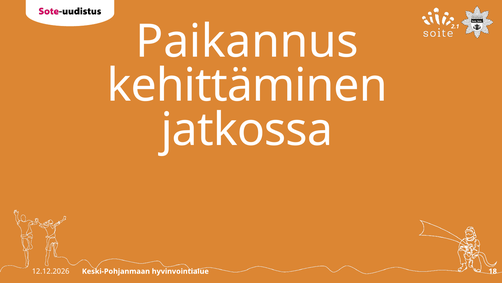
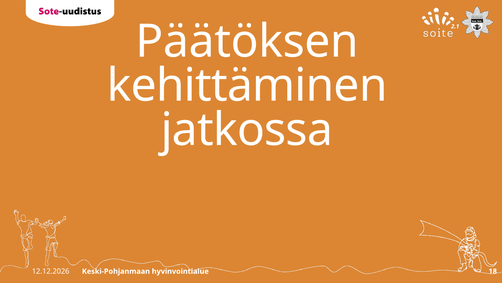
Paikannus: Paikannus -> Päätöksen
